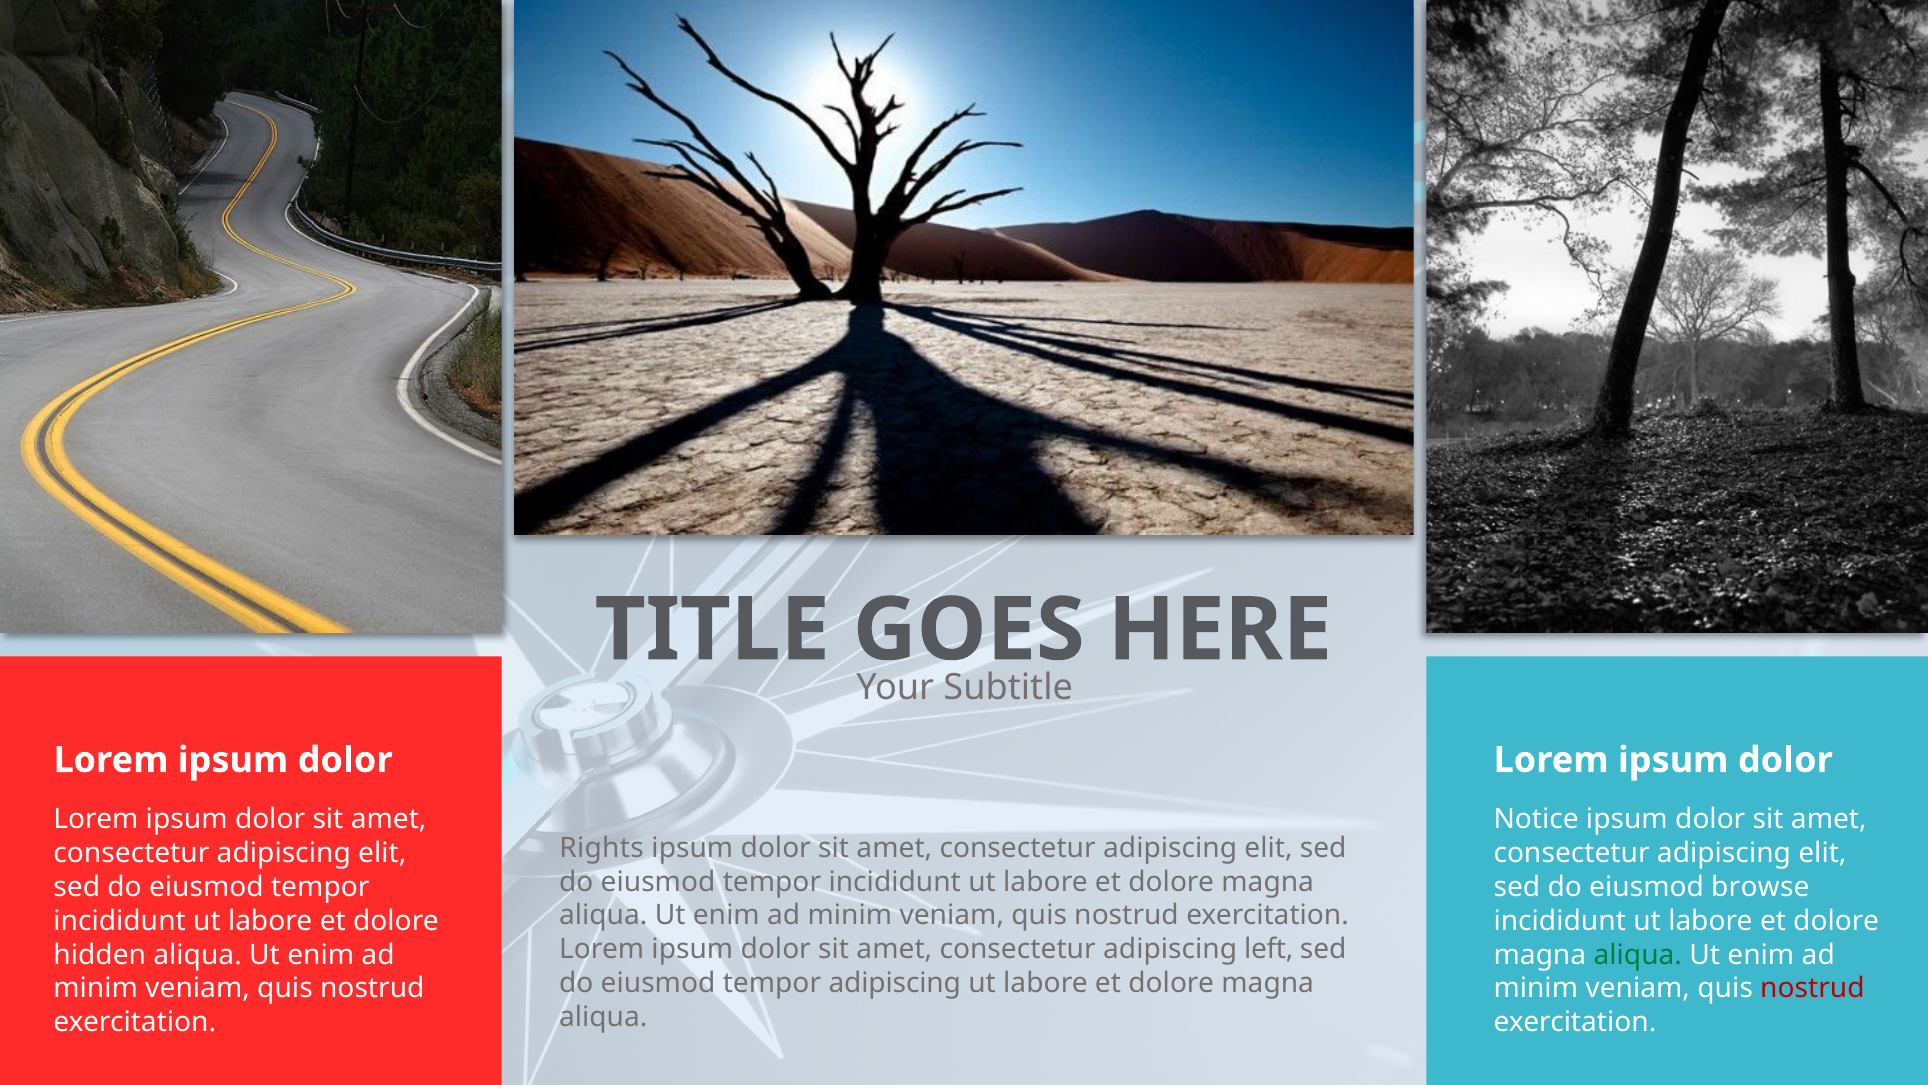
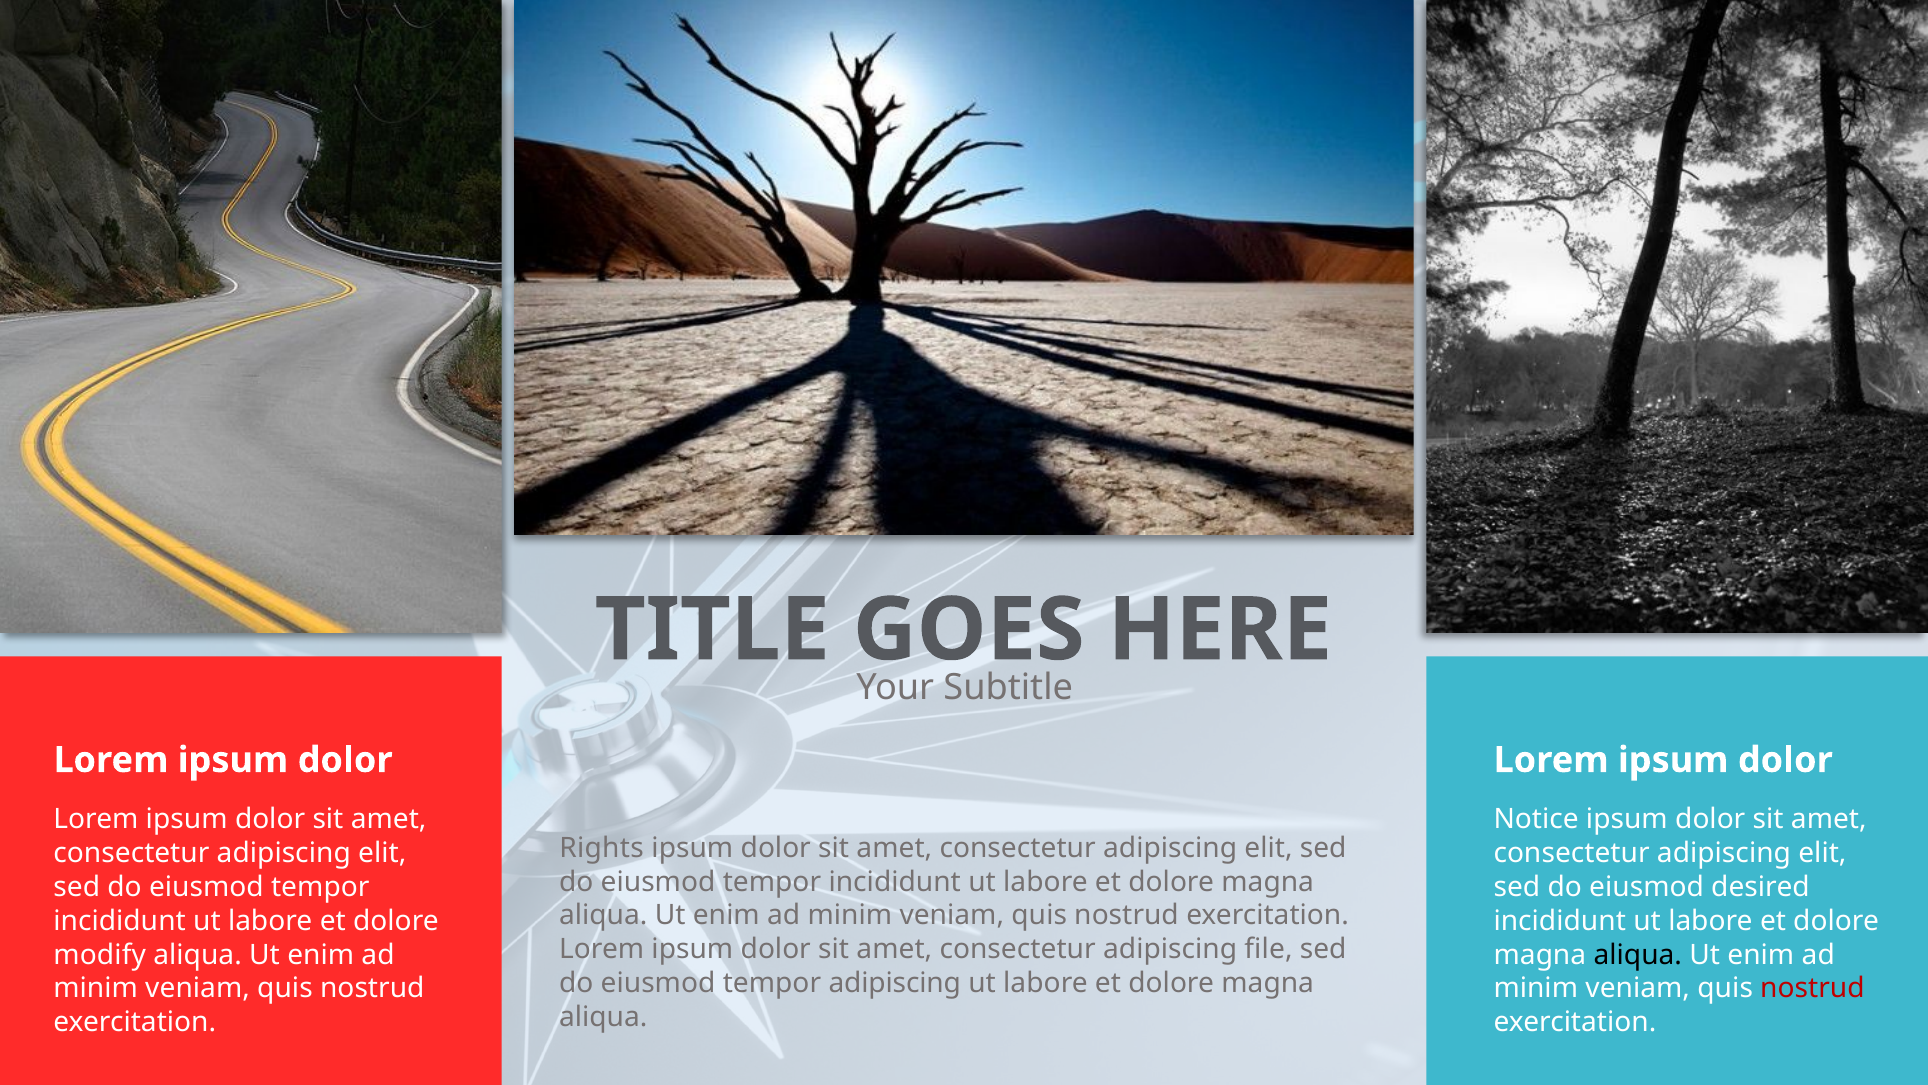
browse: browse -> desired
left: left -> file
hidden: hidden -> modify
aliqua at (1638, 954) colour: green -> black
